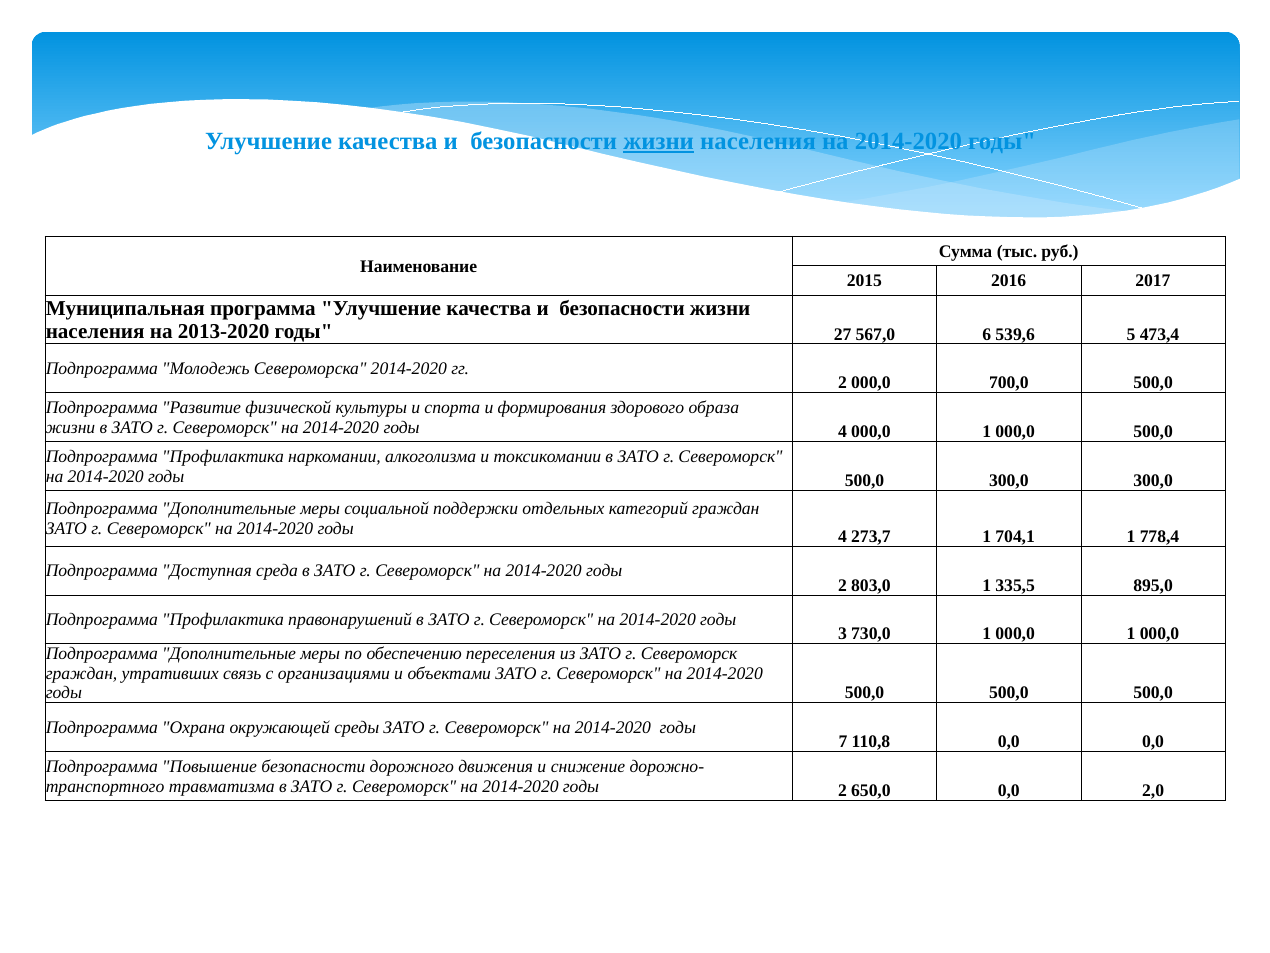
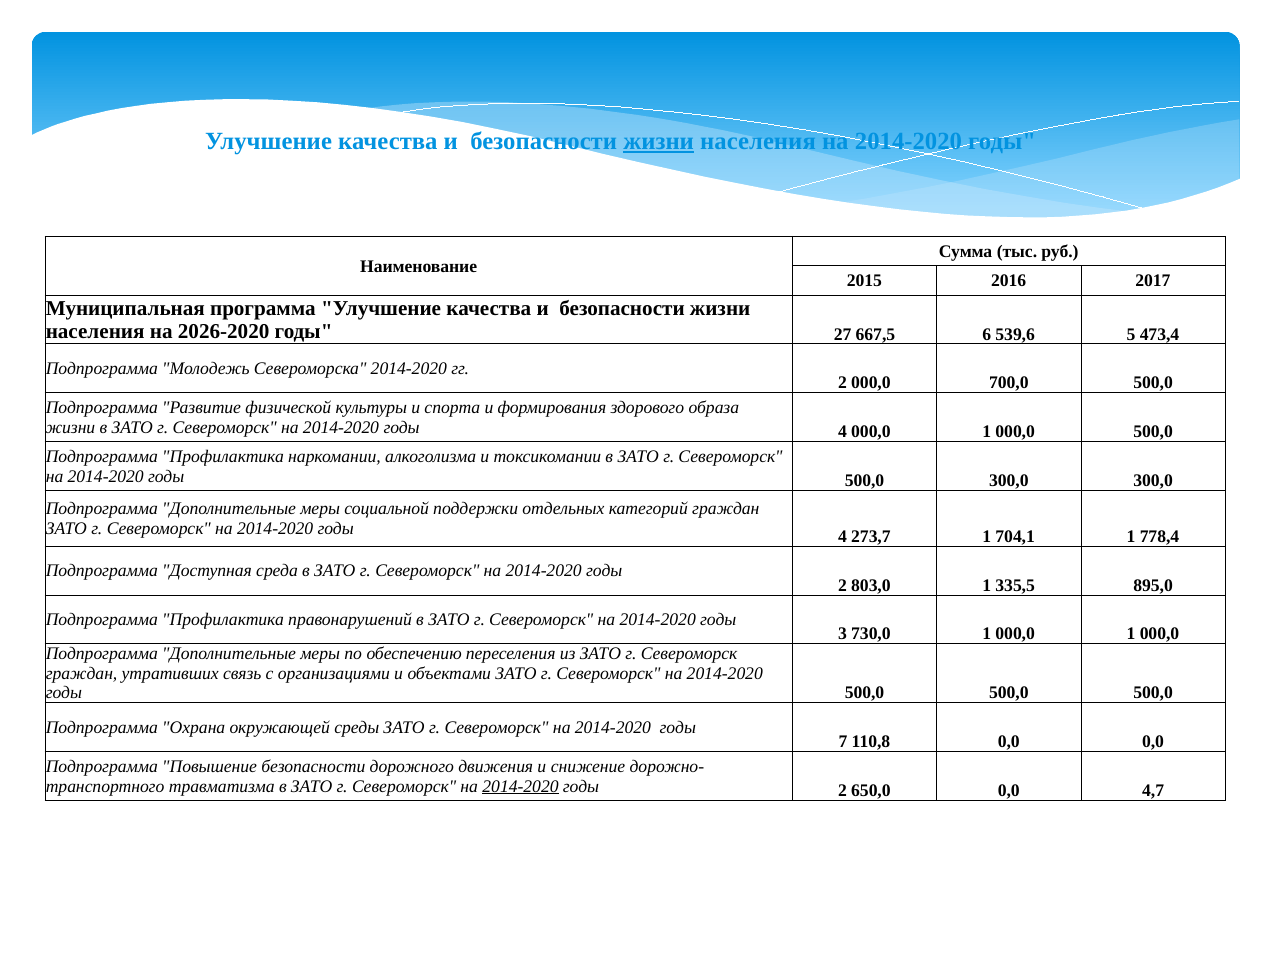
2013-2020: 2013-2020 -> 2026-2020
567,0: 567,0 -> 667,5
2014-2020 at (521, 786) underline: none -> present
2,0: 2,0 -> 4,7
